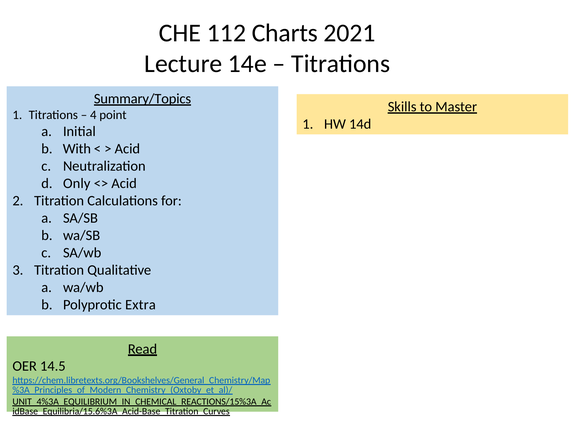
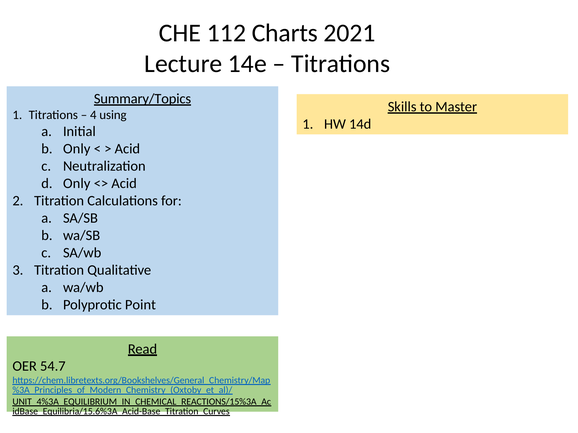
point: point -> using
With at (77, 149): With -> Only
Extra: Extra -> Point
14.5: 14.5 -> 54.7
